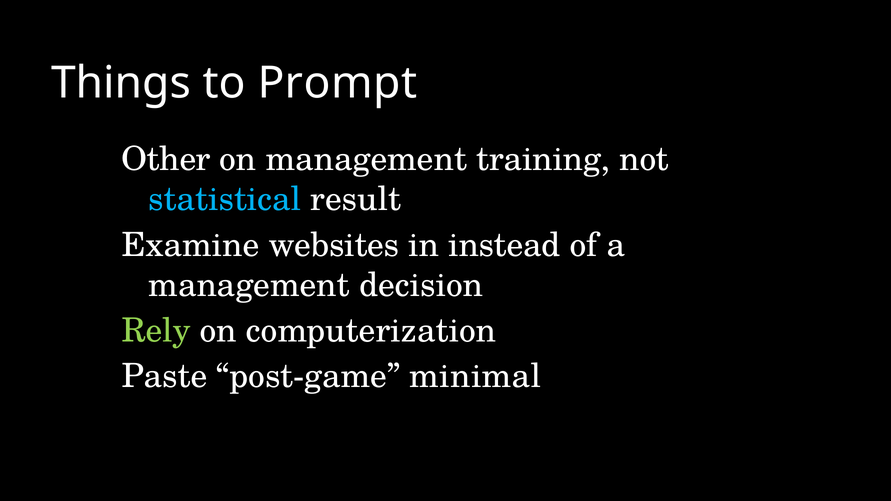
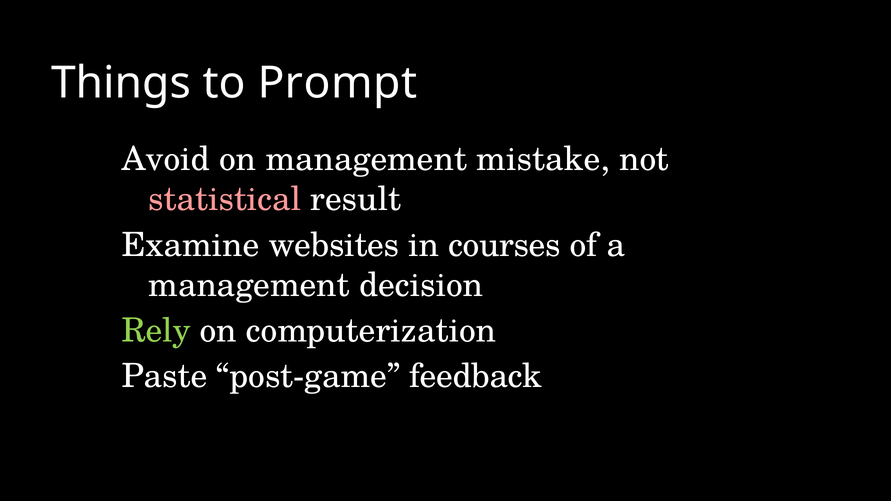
Other: Other -> Avoid
training: training -> mistake
statistical colour: light blue -> pink
instead: instead -> courses
minimal: minimal -> feedback
